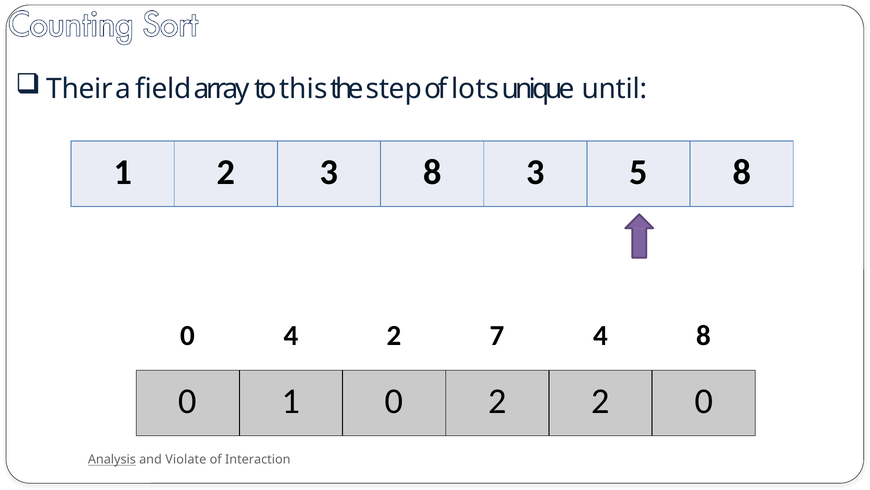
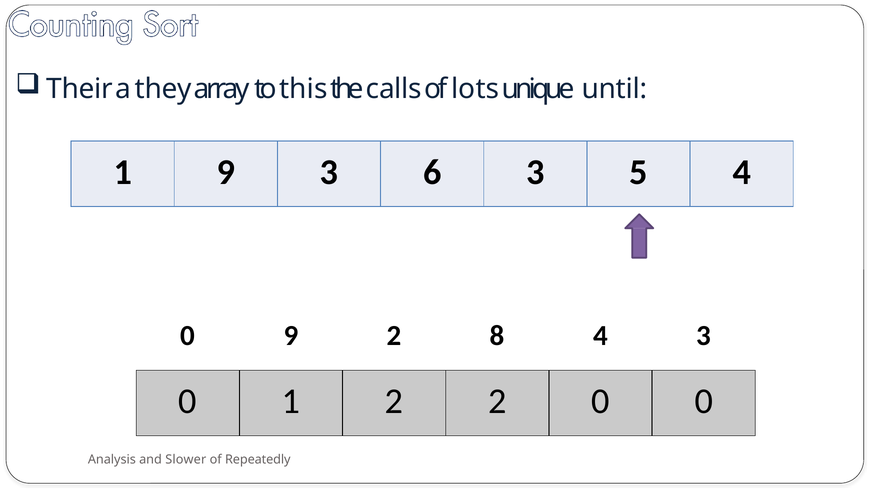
field: field -> they
step: step -> calls
1 2: 2 -> 9
3 8: 8 -> 6
5 8: 8 -> 4
0 4: 4 -> 9
7: 7 -> 8
4 8: 8 -> 3
1 0: 0 -> 2
2 2: 2 -> 0
Analysis underline: present -> none
Violate: Violate -> Slower
Interaction: Interaction -> Repeatedly
